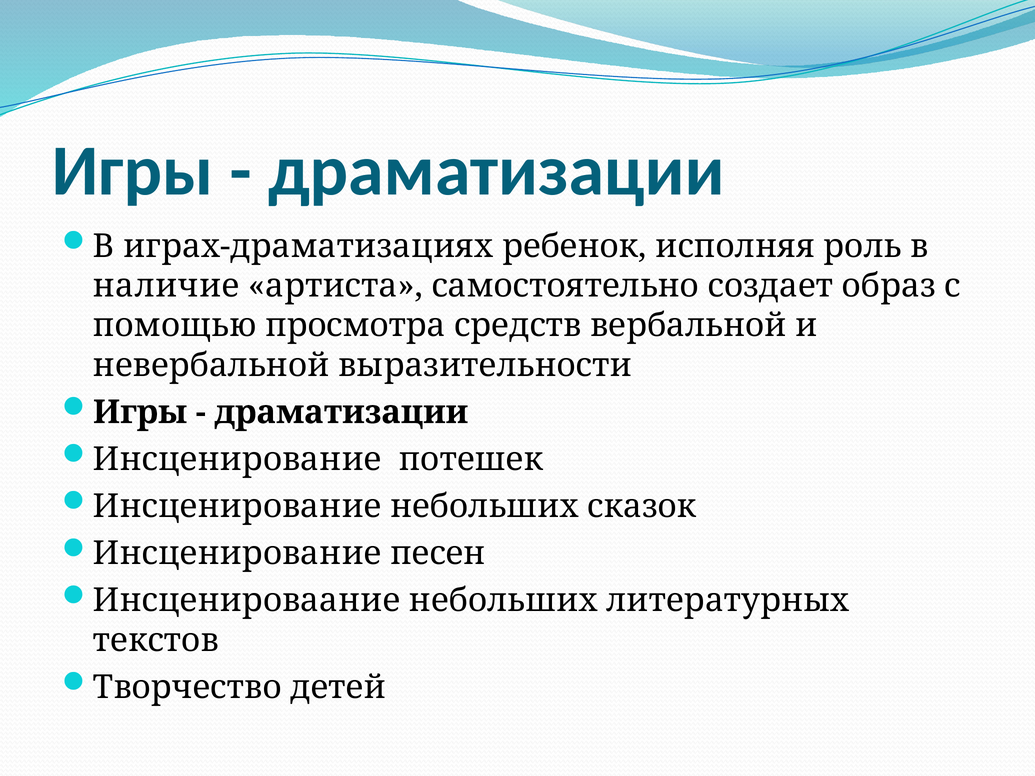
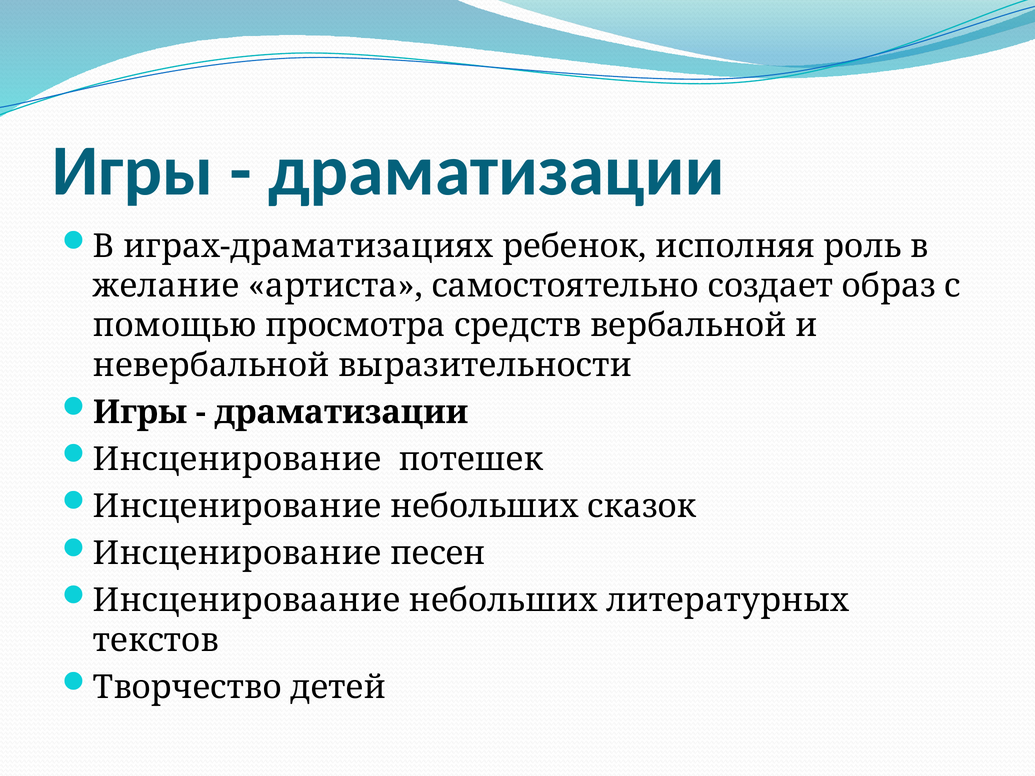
наличие: наличие -> желание
